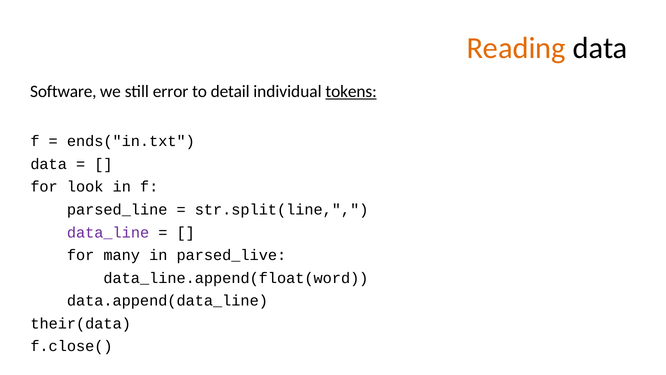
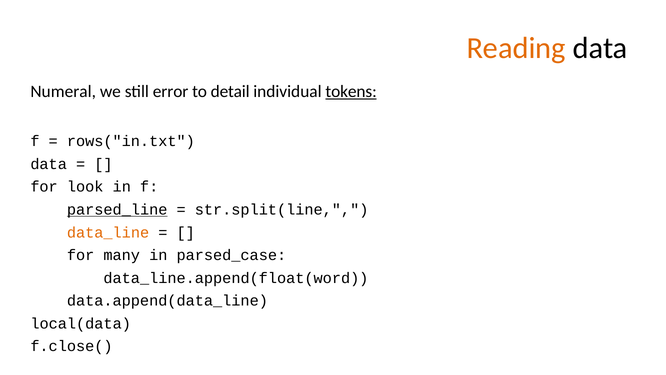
Software: Software -> Numeral
ends("in.txt: ends("in.txt -> rows("in.txt
parsed_line underline: none -> present
data_line colour: purple -> orange
parsed_live: parsed_live -> parsed_case
their(data: their(data -> local(data
